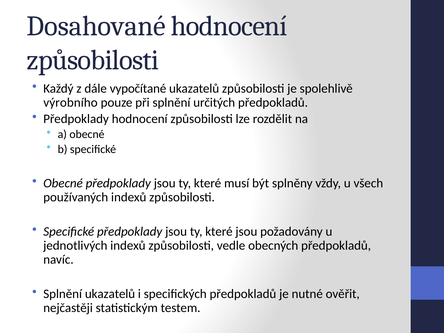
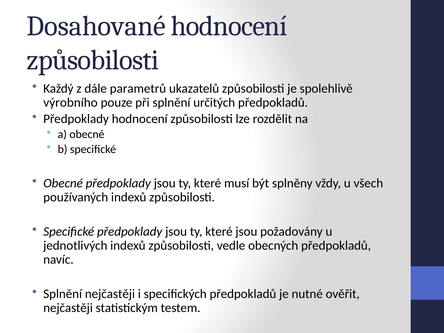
vypočítané: vypočítané -> parametrů
Splnění ukazatelů: ukazatelů -> nejčastěji
